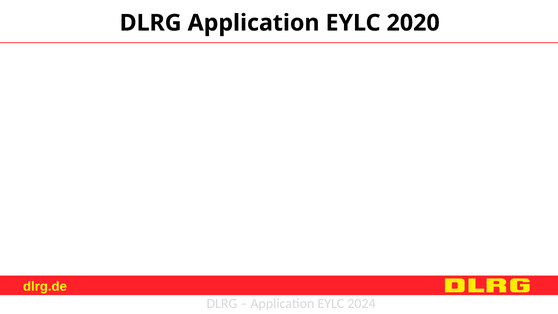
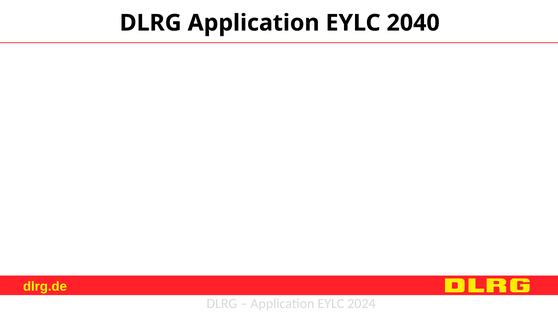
2020: 2020 -> 2040
